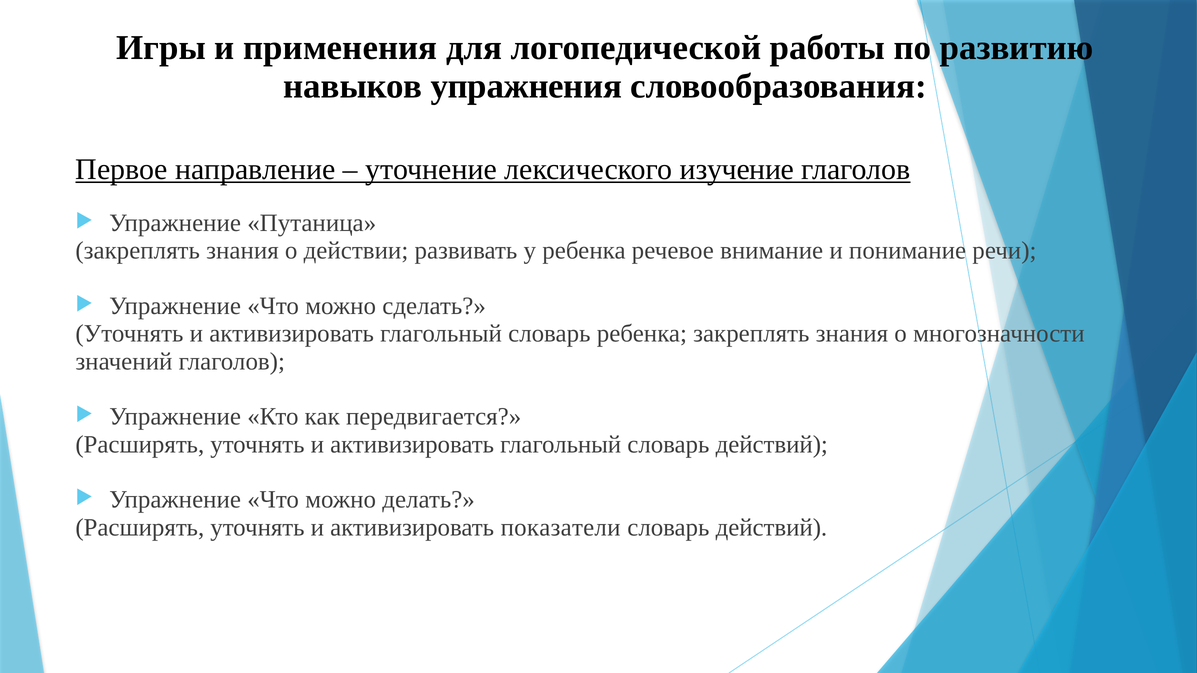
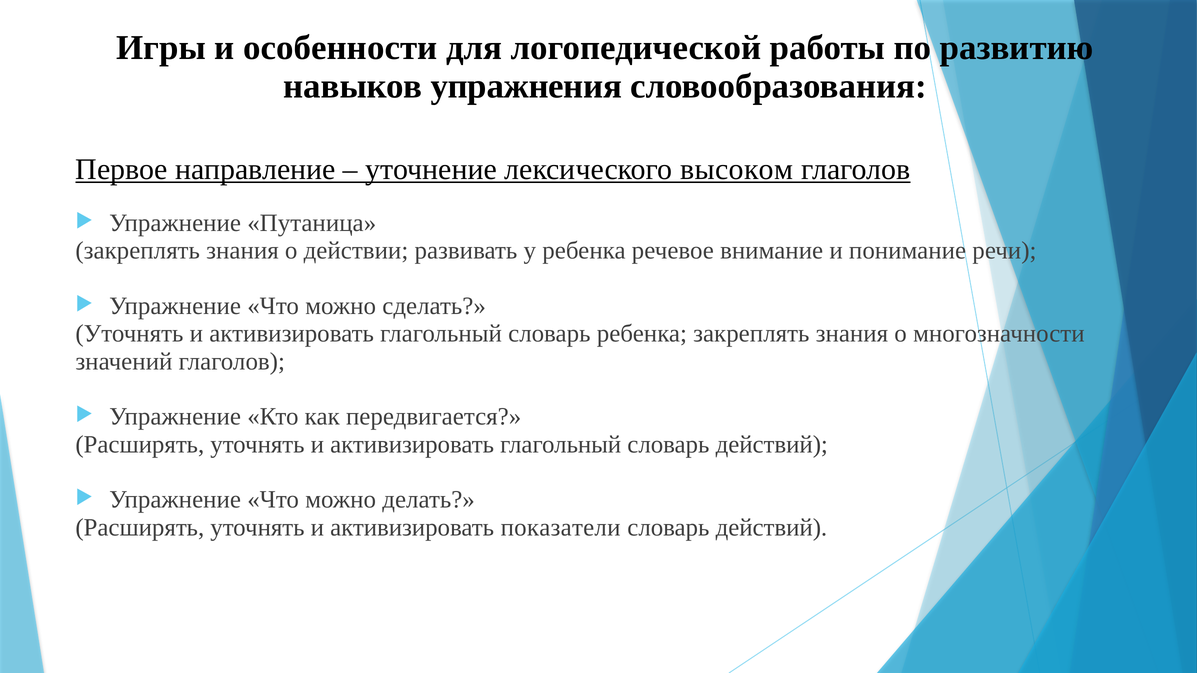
применения: применения -> особенности
изучение: изучение -> высоком
